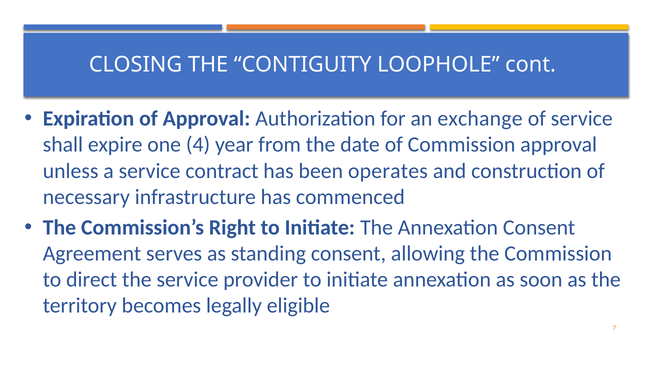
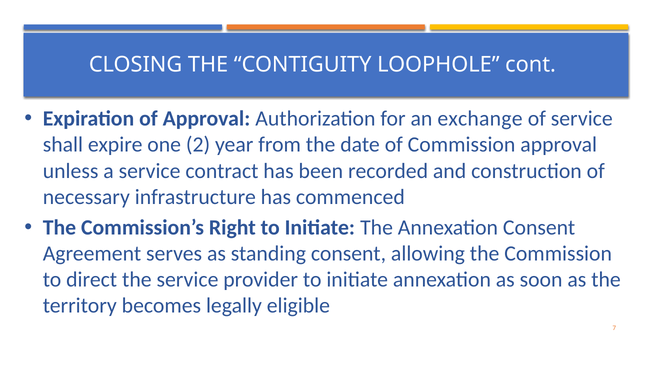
4: 4 -> 2
operates: operates -> recorded
